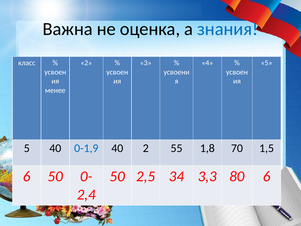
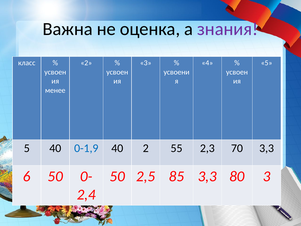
знания colour: blue -> purple
1,8: 1,8 -> 2,3
70 1,5: 1,5 -> 3,3
34: 34 -> 85
80 6: 6 -> 3
